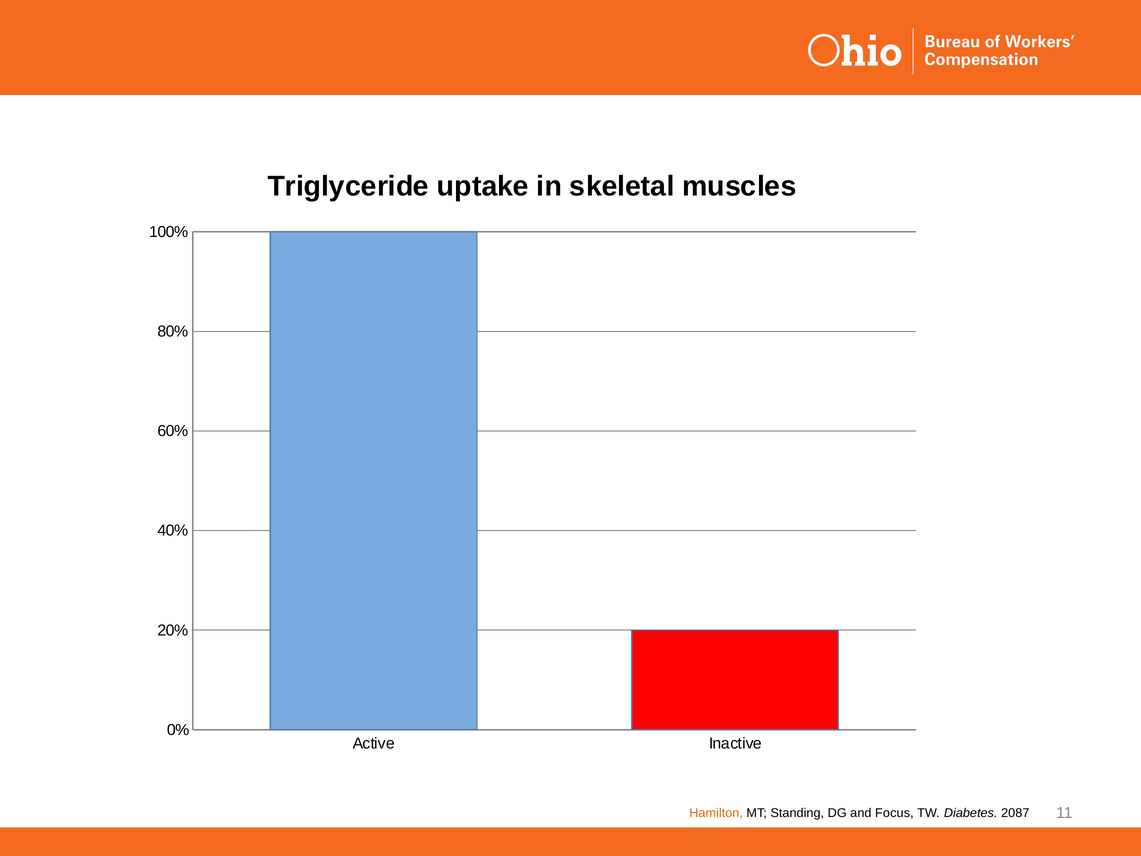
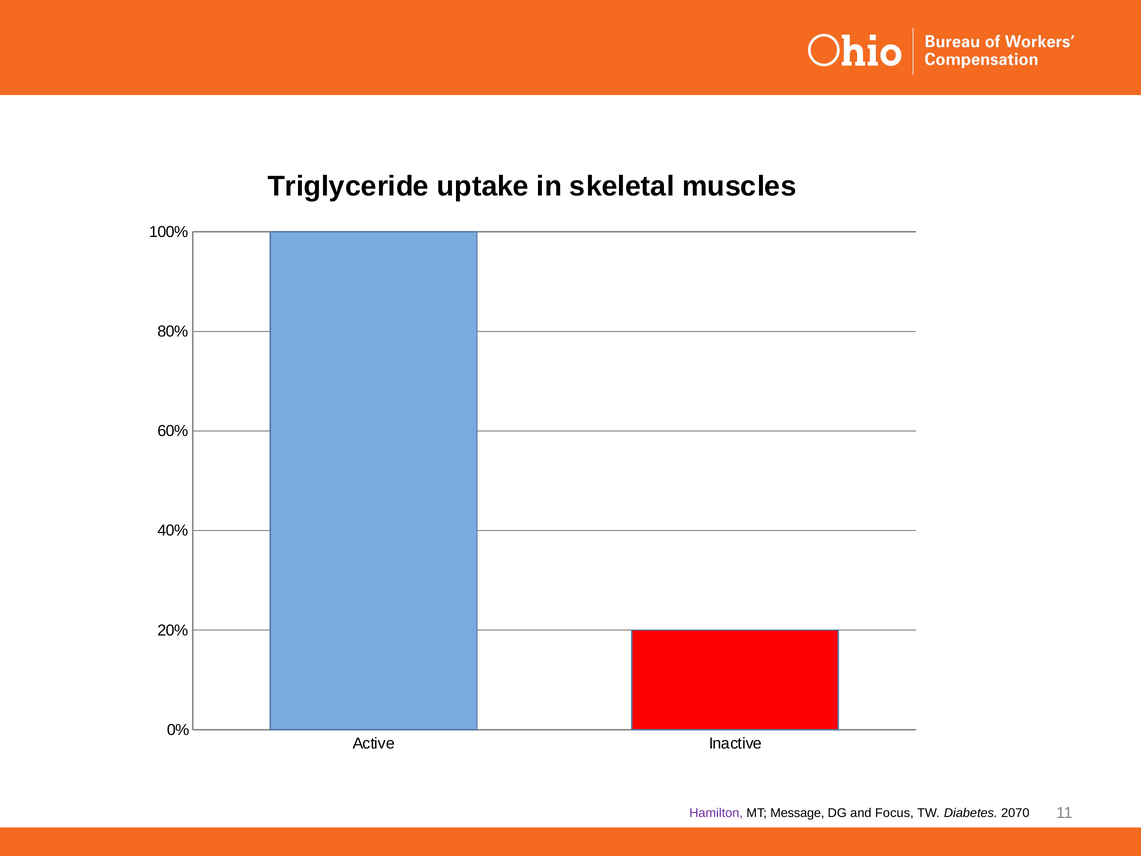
Hamilton colour: orange -> purple
Standing: Standing -> Message
2087: 2087 -> 2070
